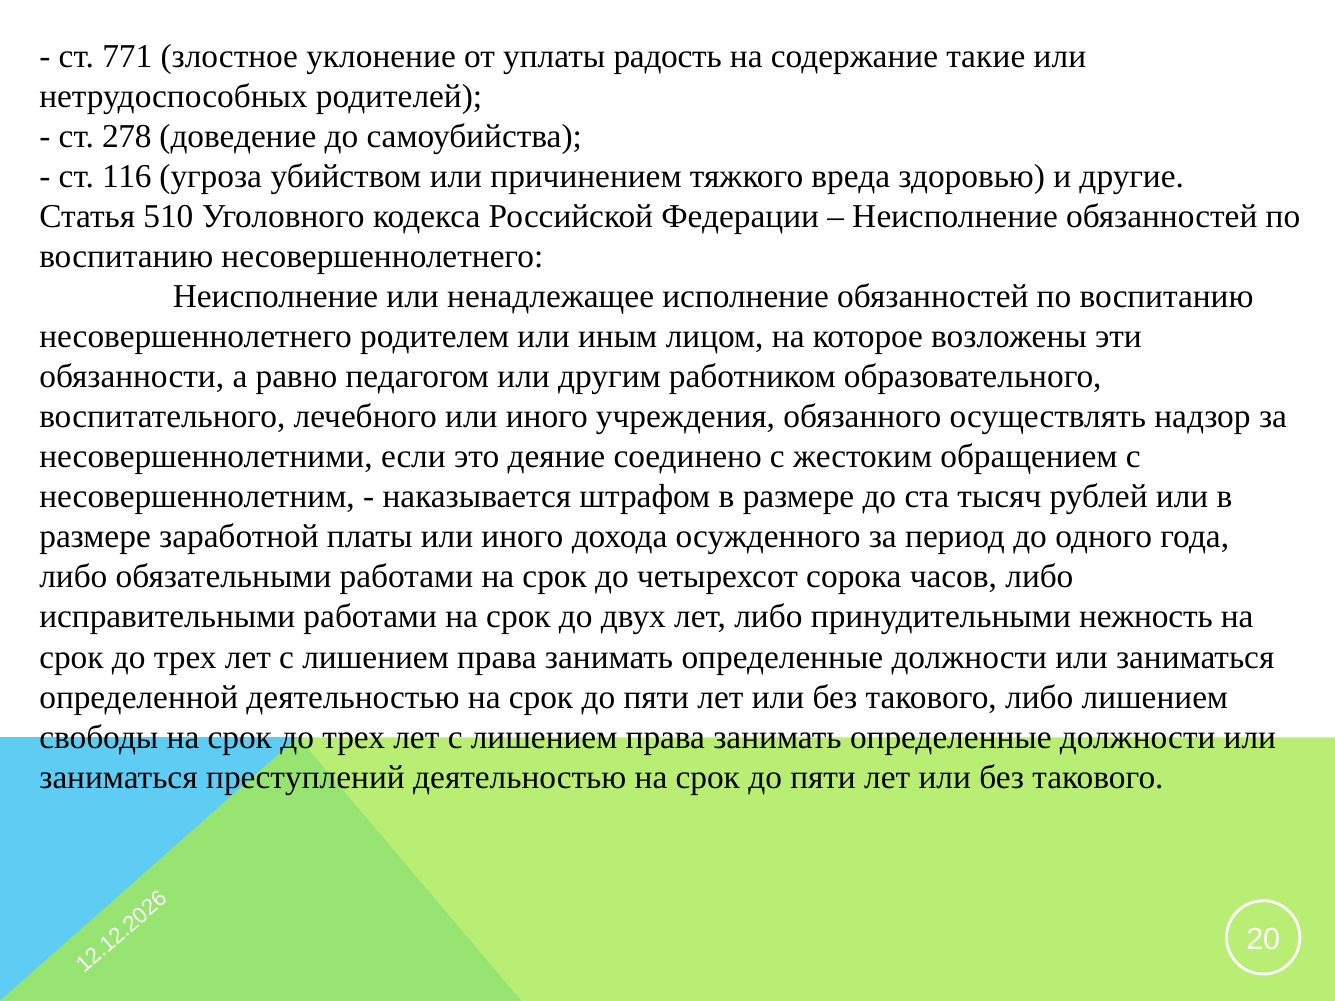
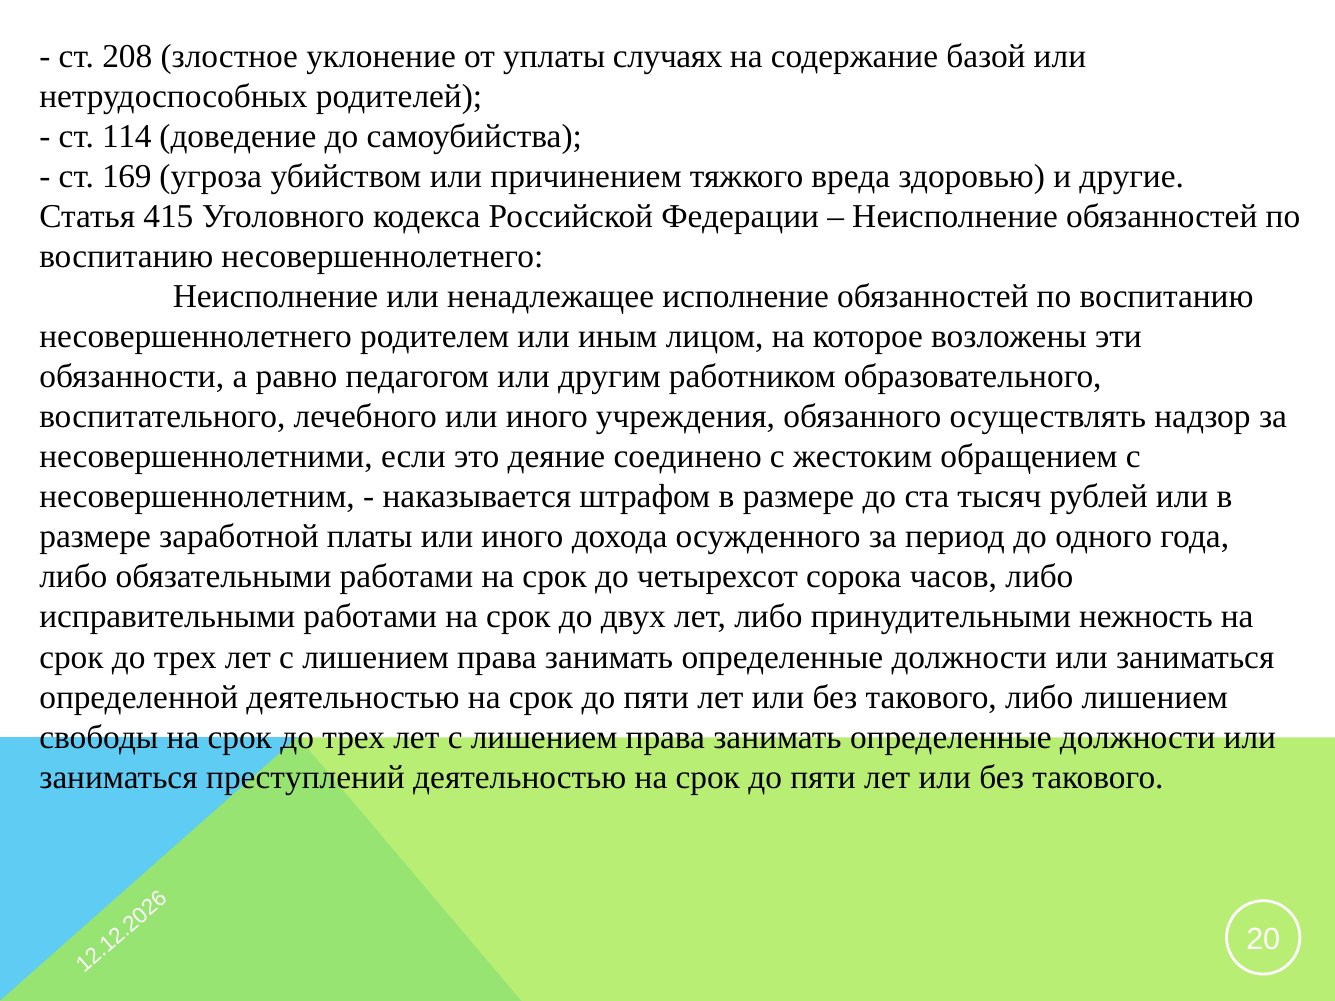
771: 771 -> 208
радость: радость -> случаях
такие: такие -> базой
278: 278 -> 114
116: 116 -> 169
510: 510 -> 415
